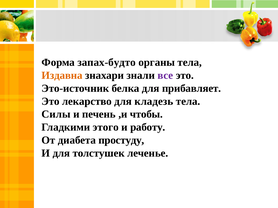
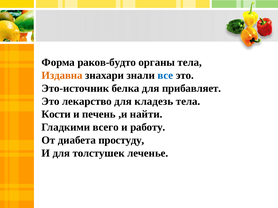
запах-будто: запах-будто -> раков-будто
все colour: purple -> blue
Силы: Силы -> Кости
чтобы: чтобы -> найти
этого: этого -> всего
